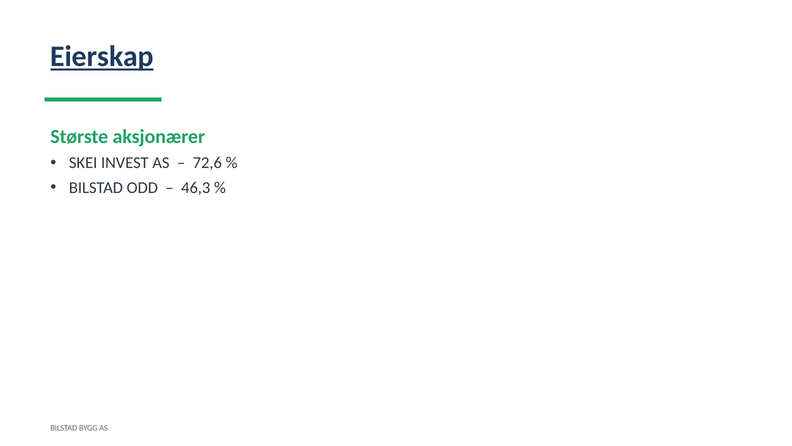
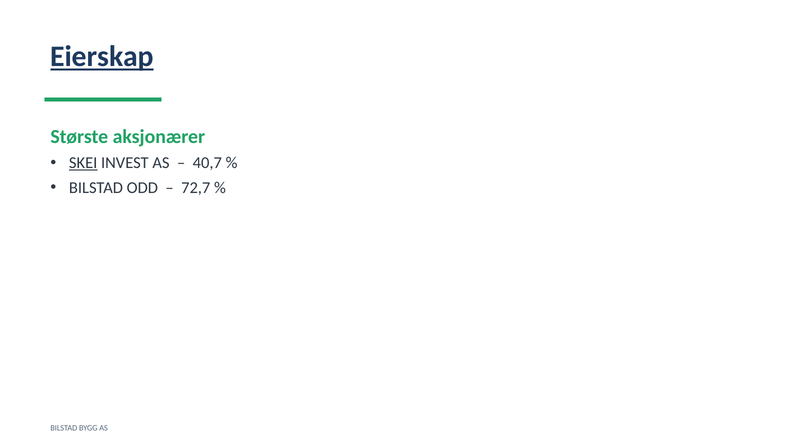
SKEI underline: none -> present
72,6: 72,6 -> 40,7
46,3: 46,3 -> 72,7
